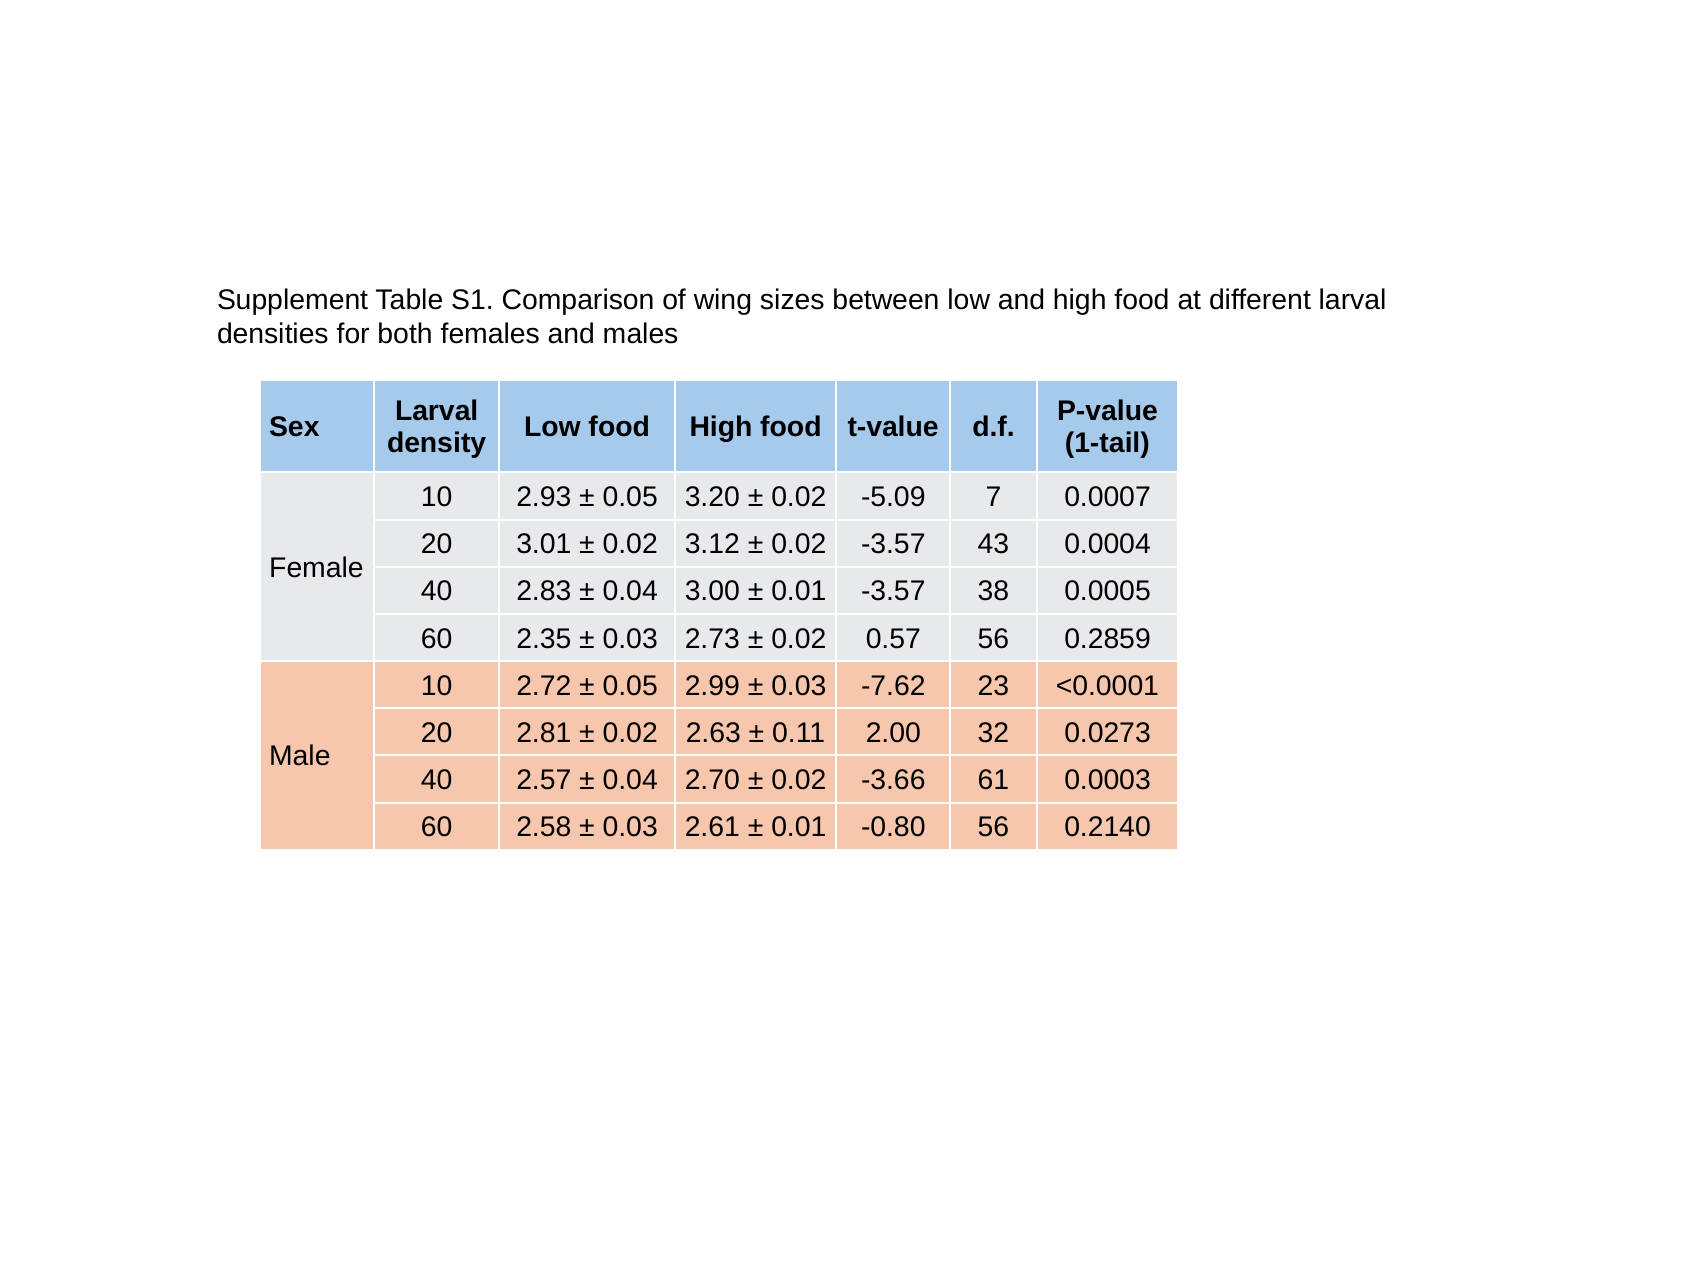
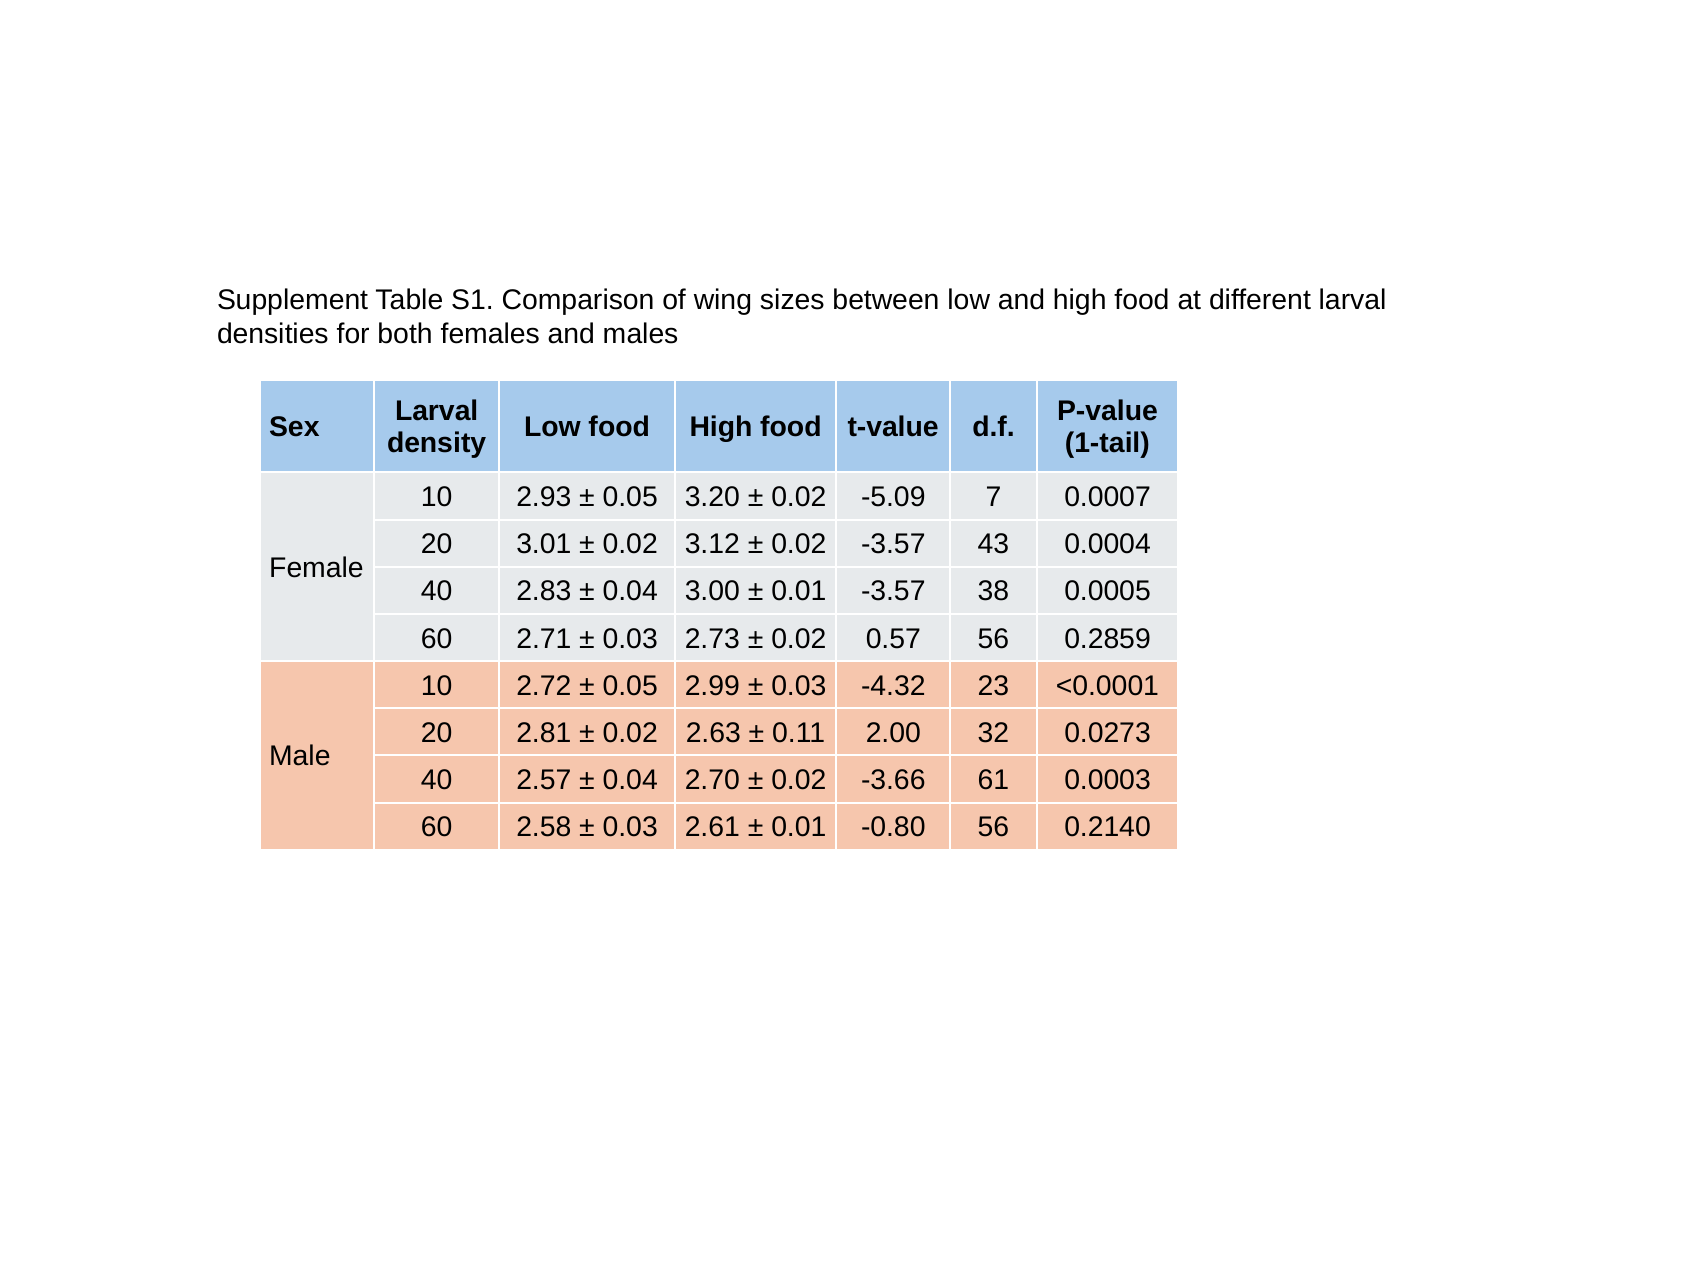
2.35: 2.35 -> 2.71
-7.62: -7.62 -> -4.32
